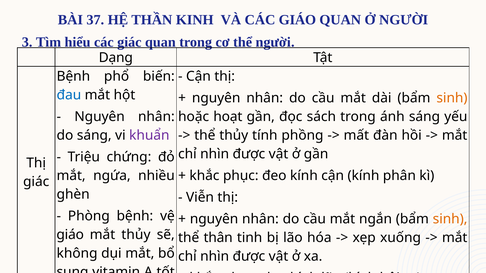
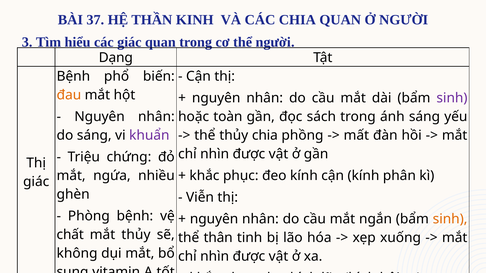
GIÁO at (297, 20): GIÁO -> CHIA
đau colour: blue -> orange
sinh at (452, 98) colour: orange -> purple
hoạt: hoạt -> toàn
thủy tính: tính -> chia
giáo at (70, 235): giáo -> chất
